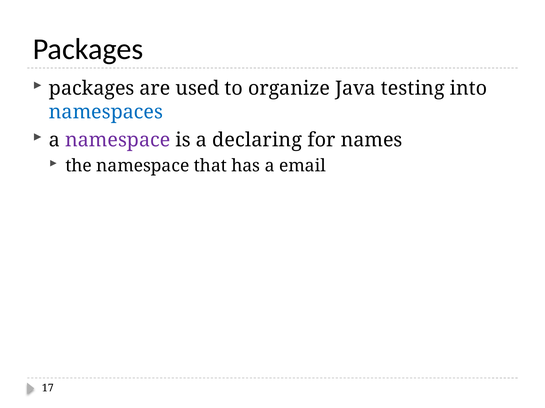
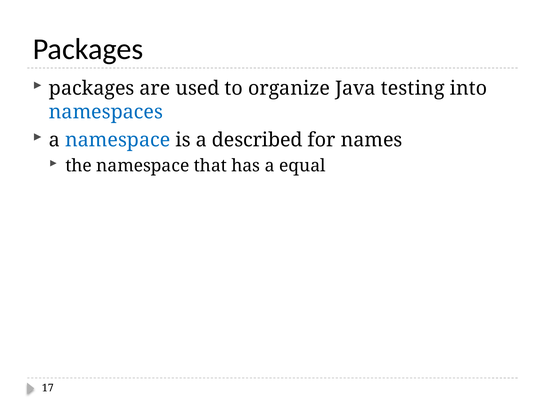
namespace at (118, 140) colour: purple -> blue
declaring: declaring -> described
email: email -> equal
